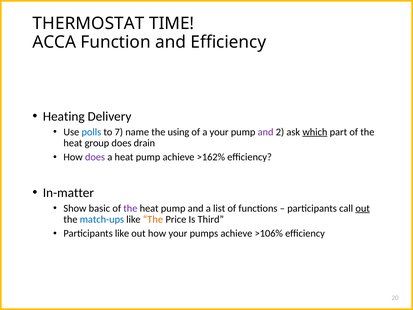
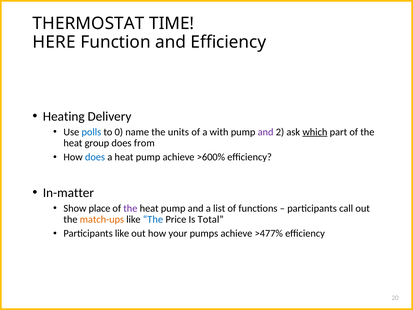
ACCA: ACCA -> HERE
7: 7 -> 0
using: using -> units
a your: your -> with
drain: drain -> from
does at (95, 157) colour: purple -> blue
>162%: >162% -> >600%
basic: basic -> place
out at (363, 208) underline: present -> none
match-ups colour: blue -> orange
The at (153, 219) colour: orange -> blue
Third: Third -> Total
>106%: >106% -> >477%
